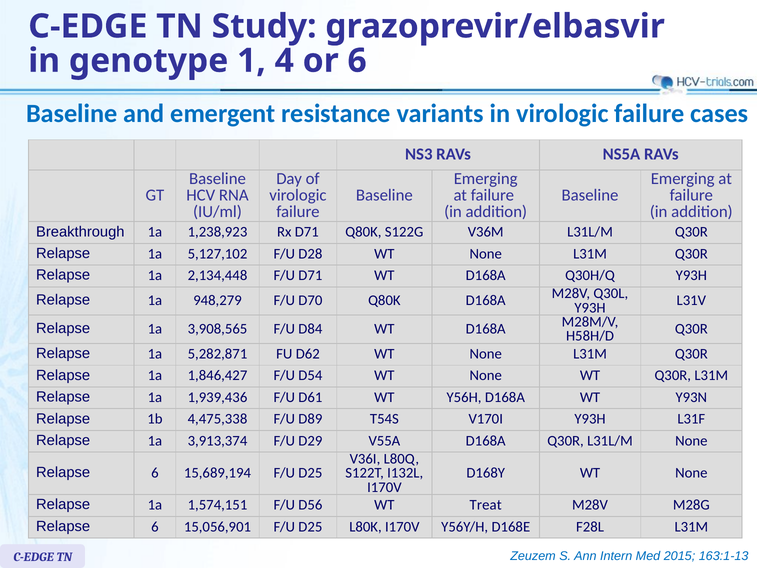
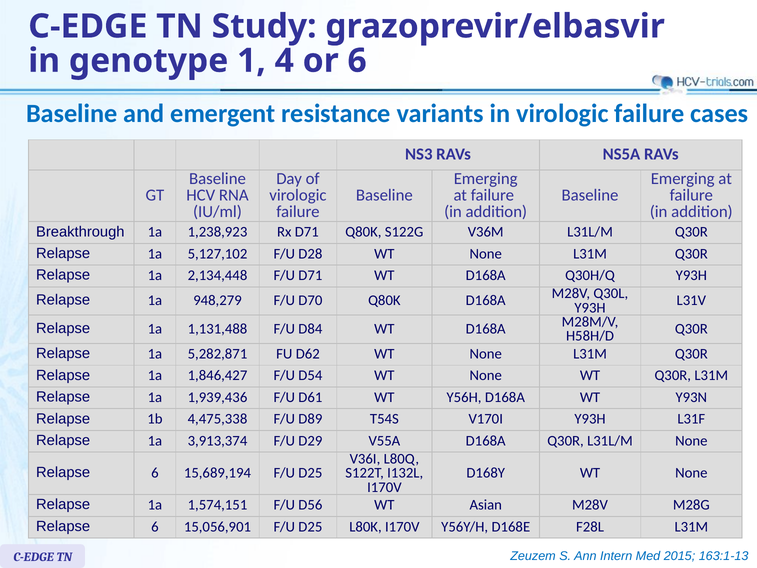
3,908,565: 3,908,565 -> 1,131,488
Treat: Treat -> Asian
